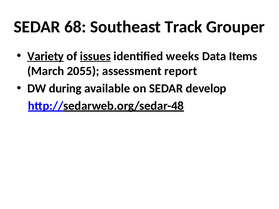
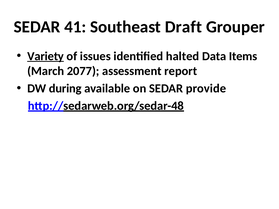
68: 68 -> 41
Track: Track -> Draft
issues underline: present -> none
weeks: weeks -> halted
2055: 2055 -> 2077
develop: develop -> provide
